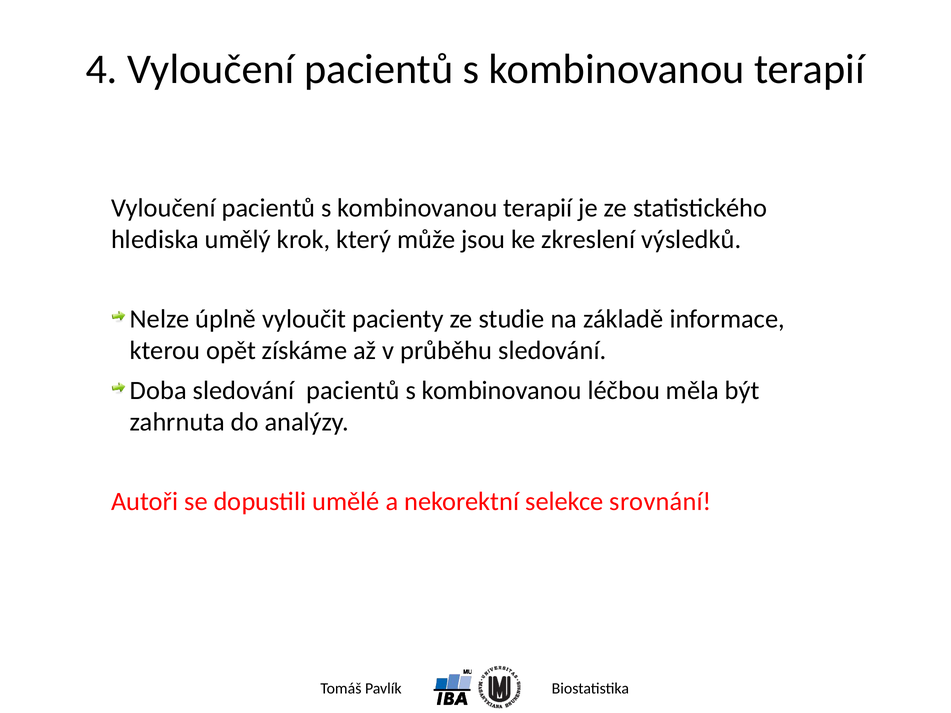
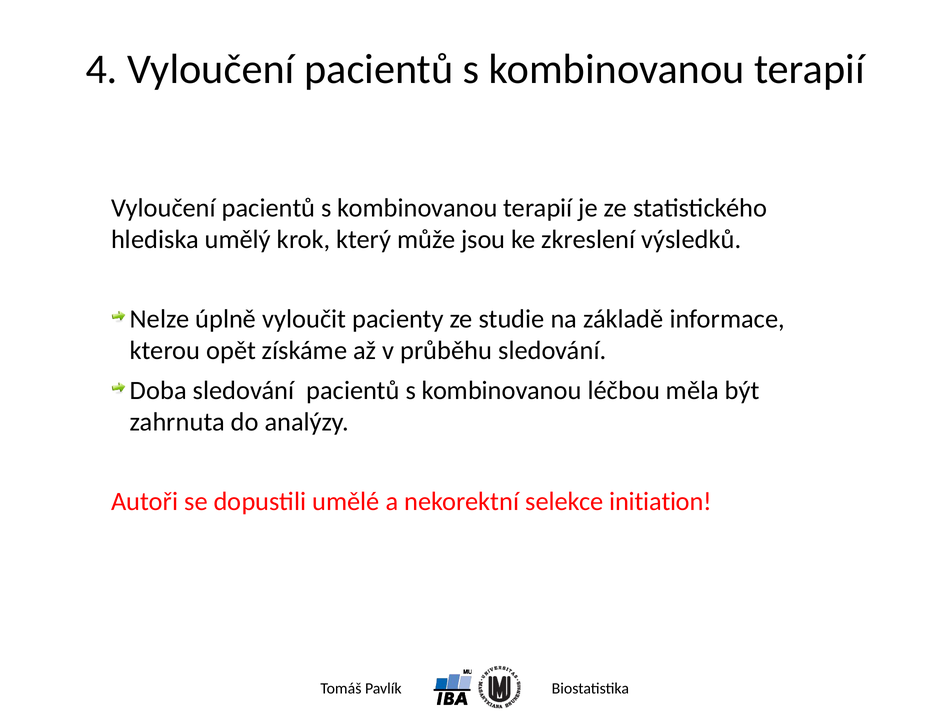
srovnání: srovnání -> initiation
